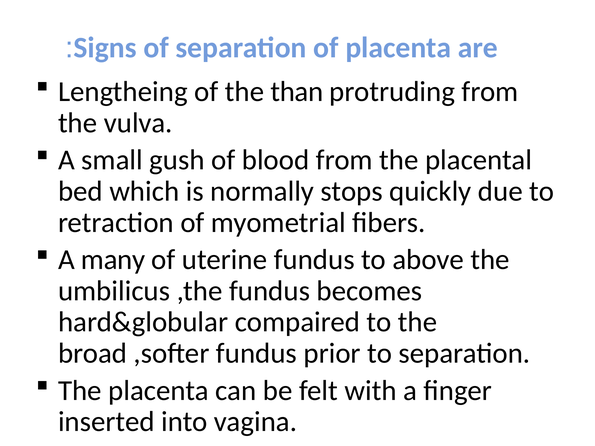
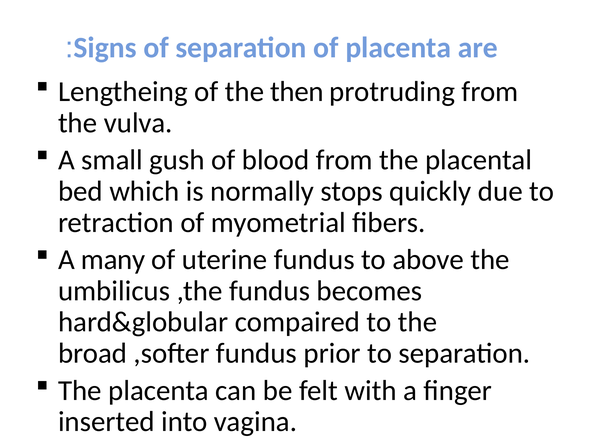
than: than -> then
